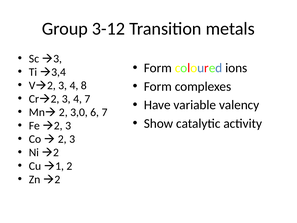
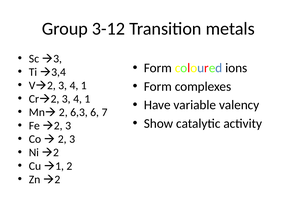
V2 3 4 8: 8 -> 1
Cr2 3 4 7: 7 -> 1
3,0: 3,0 -> 6,3
